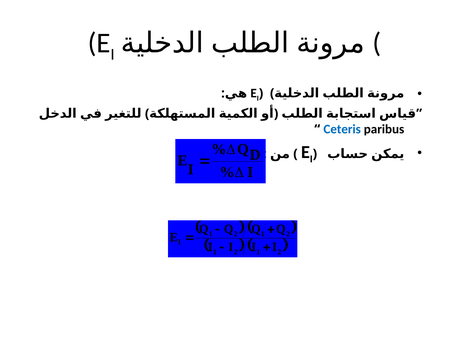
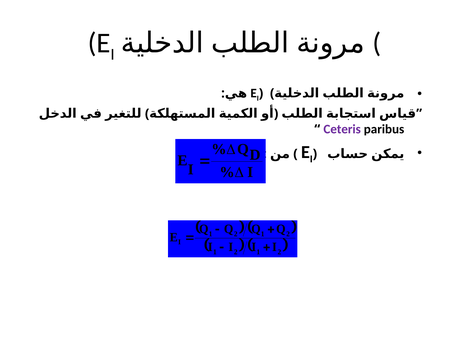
Ceteris colour: blue -> purple
